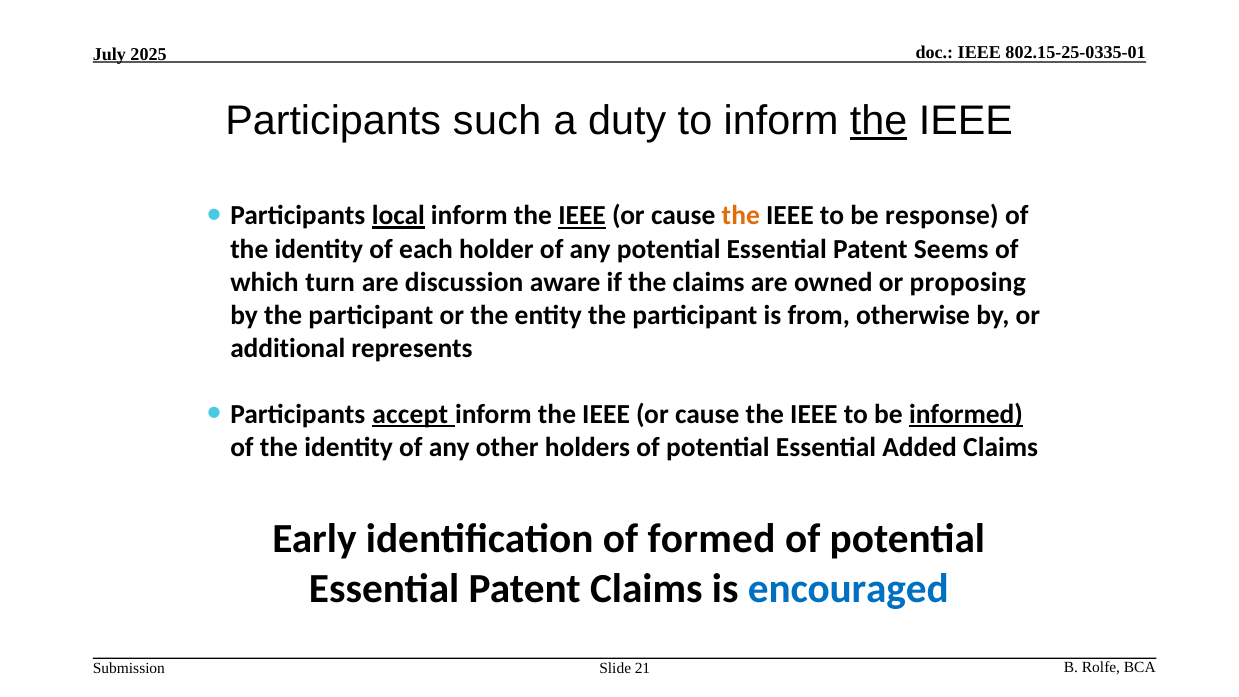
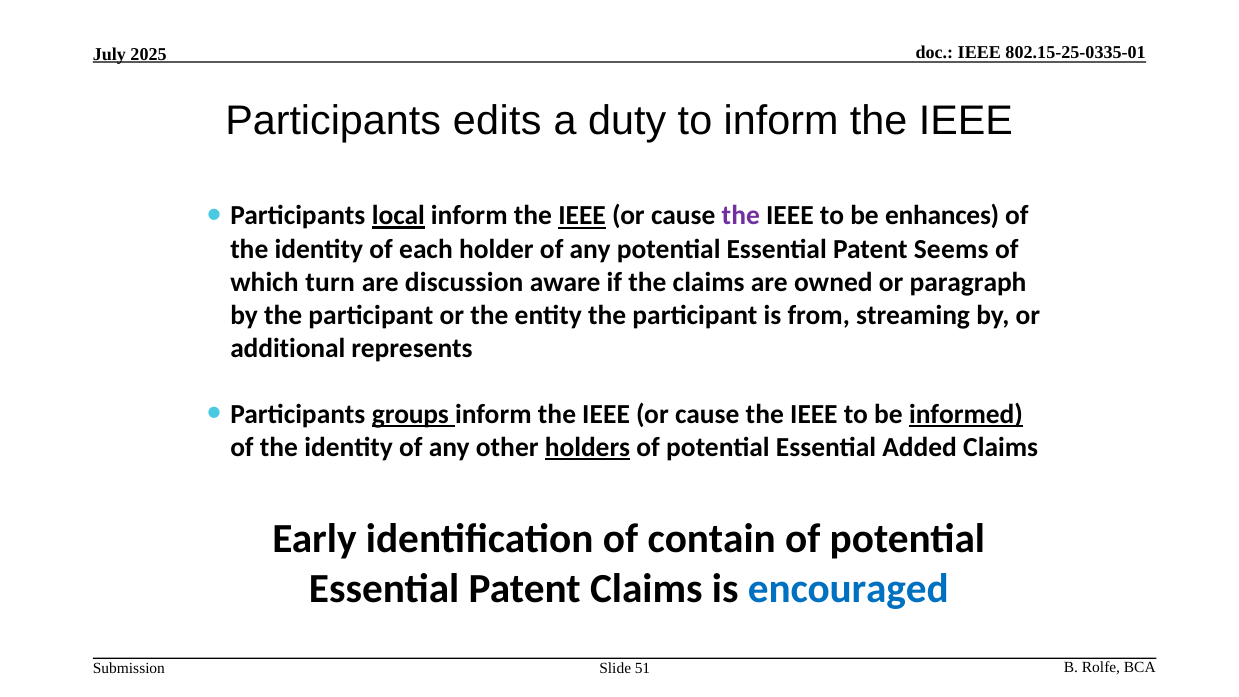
such: such -> edits
the at (879, 121) underline: present -> none
the at (741, 216) colour: orange -> purple
response: response -> enhances
proposing: proposing -> paragraph
otherwise: otherwise -> streaming
accept: accept -> groups
holders underline: none -> present
formed: formed -> contain
21: 21 -> 51
